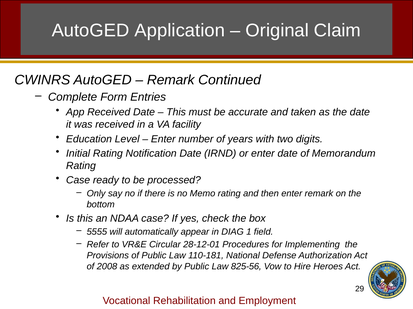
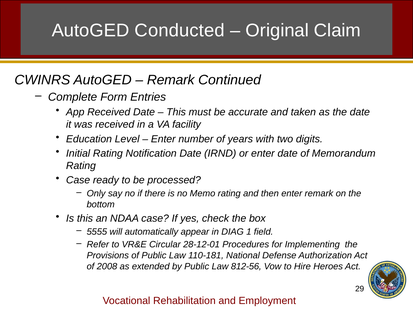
Application: Application -> Conducted
825-56: 825-56 -> 812-56
